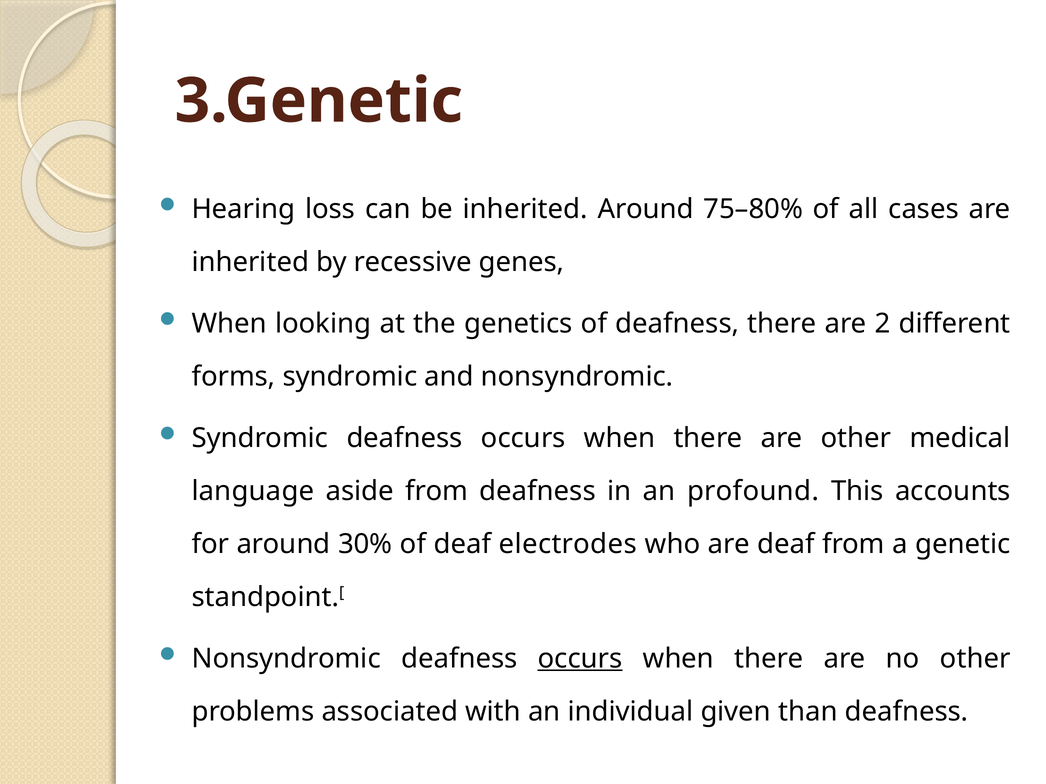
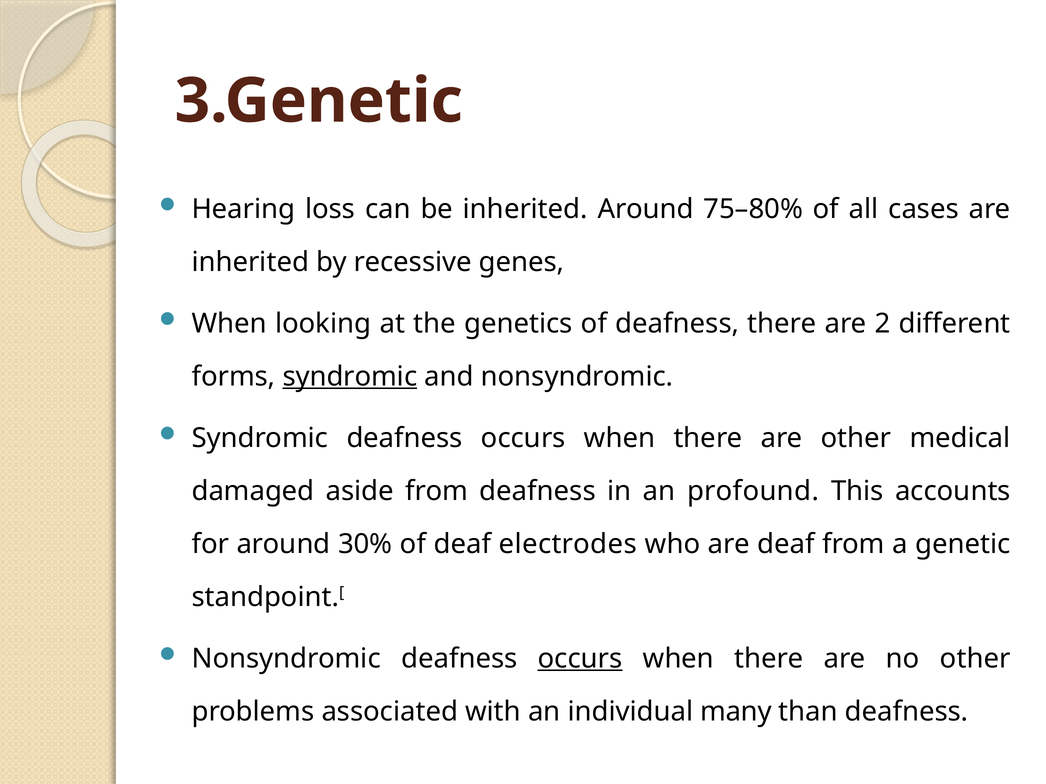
syndromic at (350, 377) underline: none -> present
language: language -> damaged
given: given -> many
